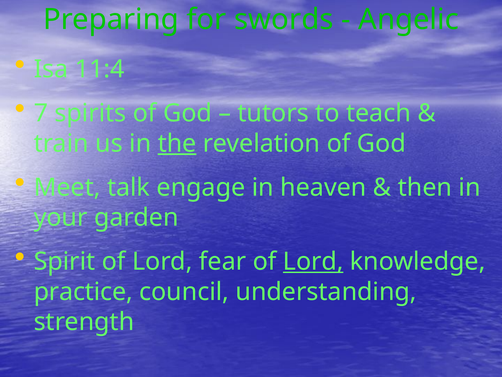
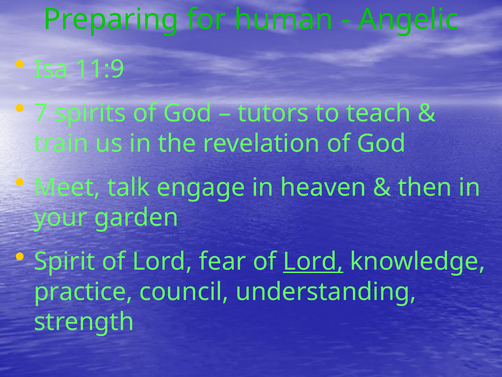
swords: swords -> human
11:4: 11:4 -> 11:9
the underline: present -> none
